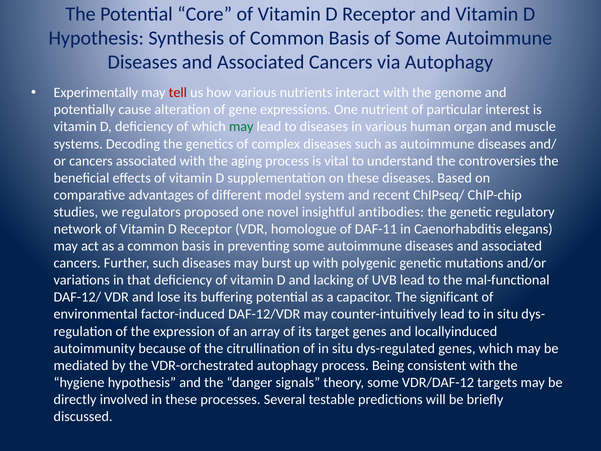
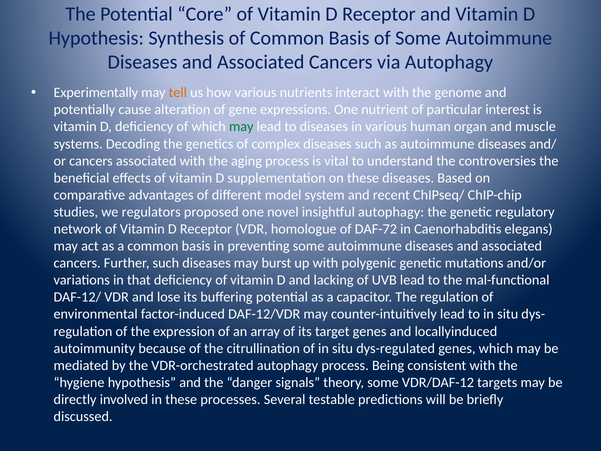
tell colour: red -> orange
insightful antibodies: antibodies -> autophagy
DAF-11: DAF-11 -> DAF-72
The significant: significant -> regulation
